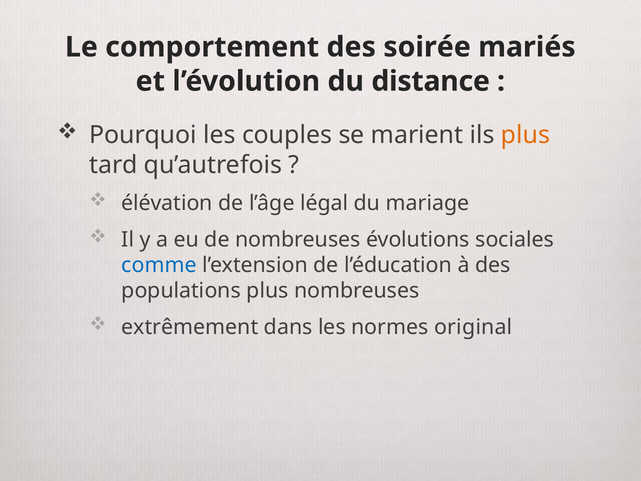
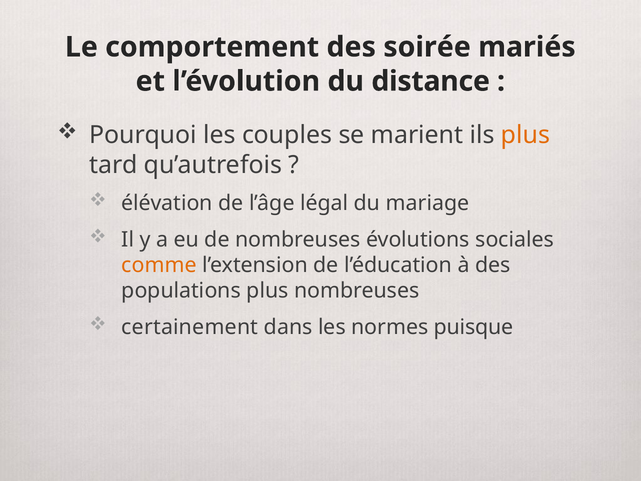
comme colour: blue -> orange
extrêmement: extrêmement -> certainement
original: original -> puisque
